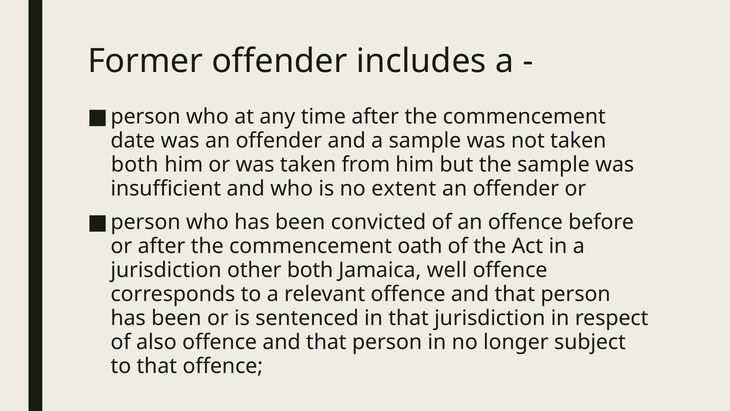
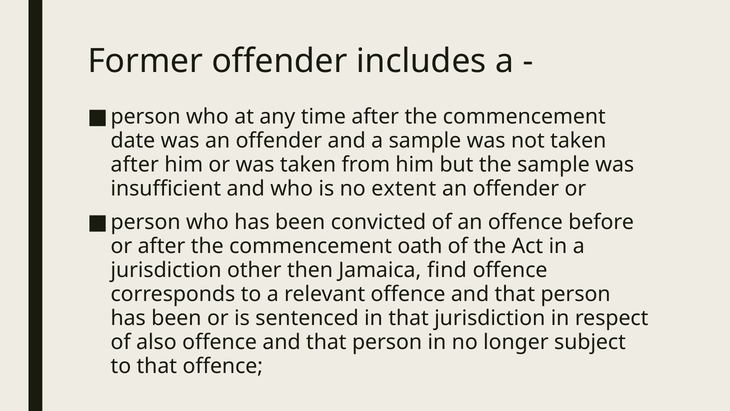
both at (135, 165): both -> after
other both: both -> then
well: well -> find
